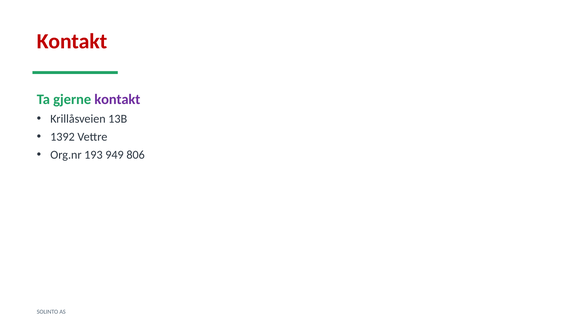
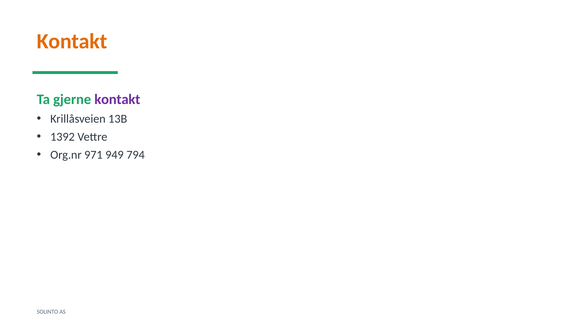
Kontakt at (72, 41) colour: red -> orange
193: 193 -> 971
806: 806 -> 794
